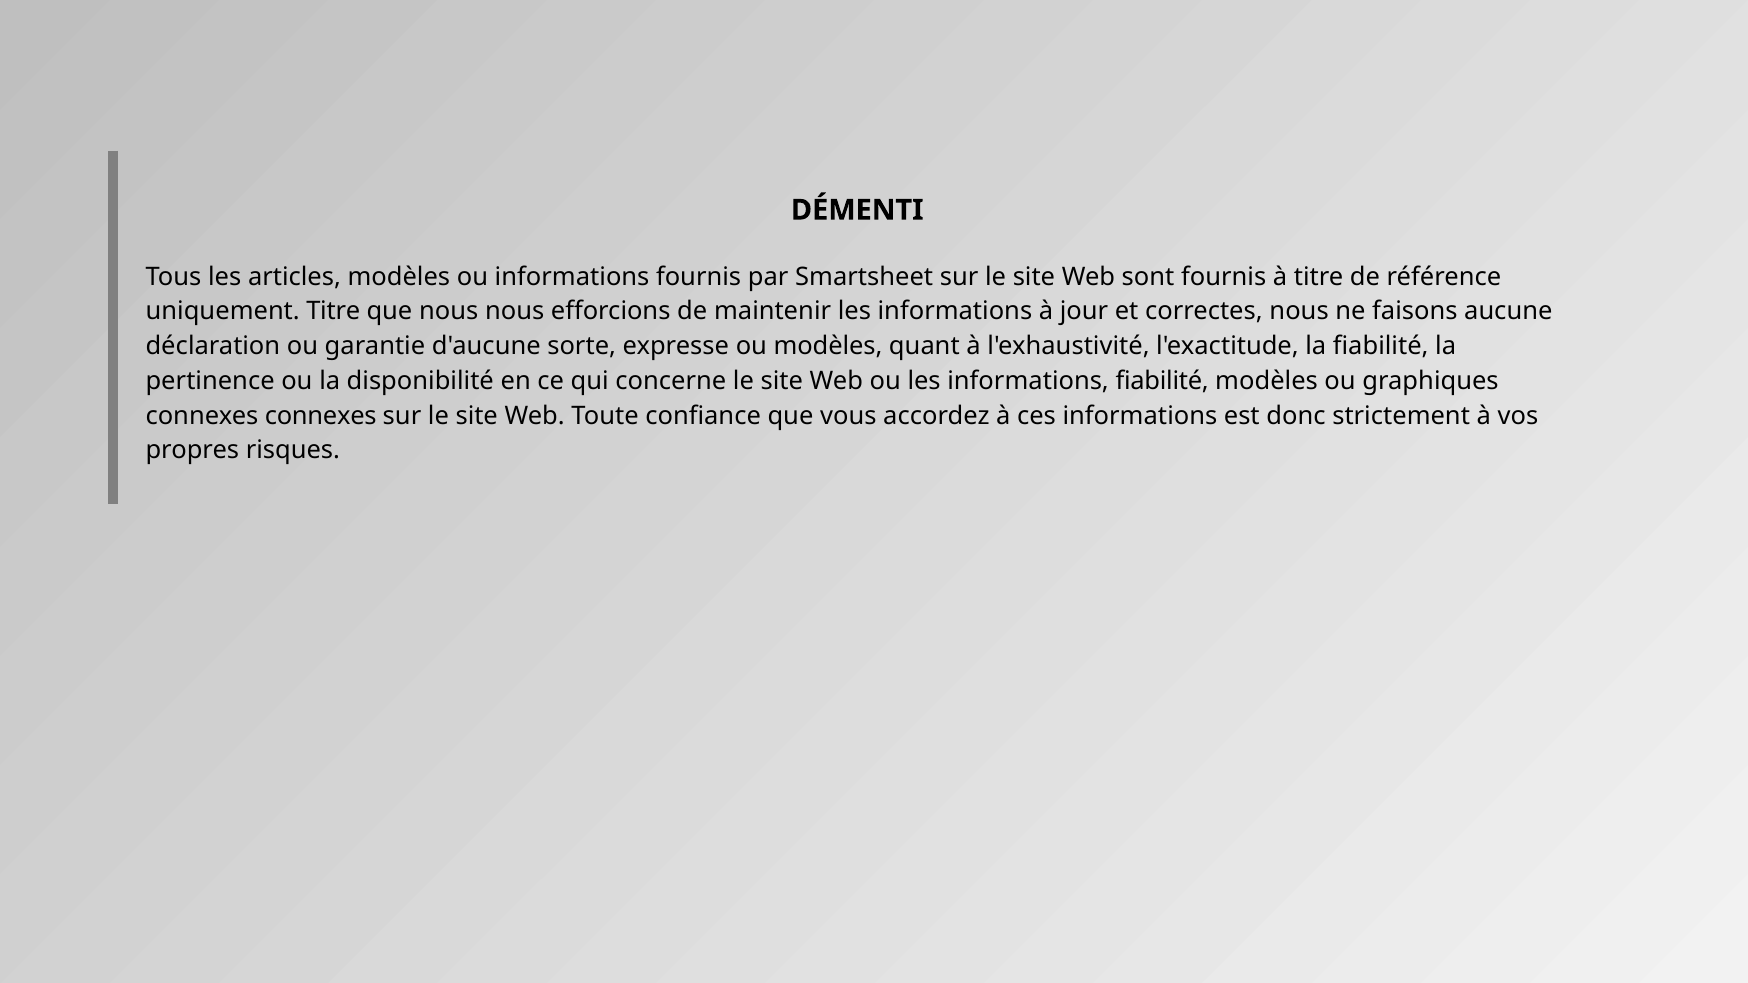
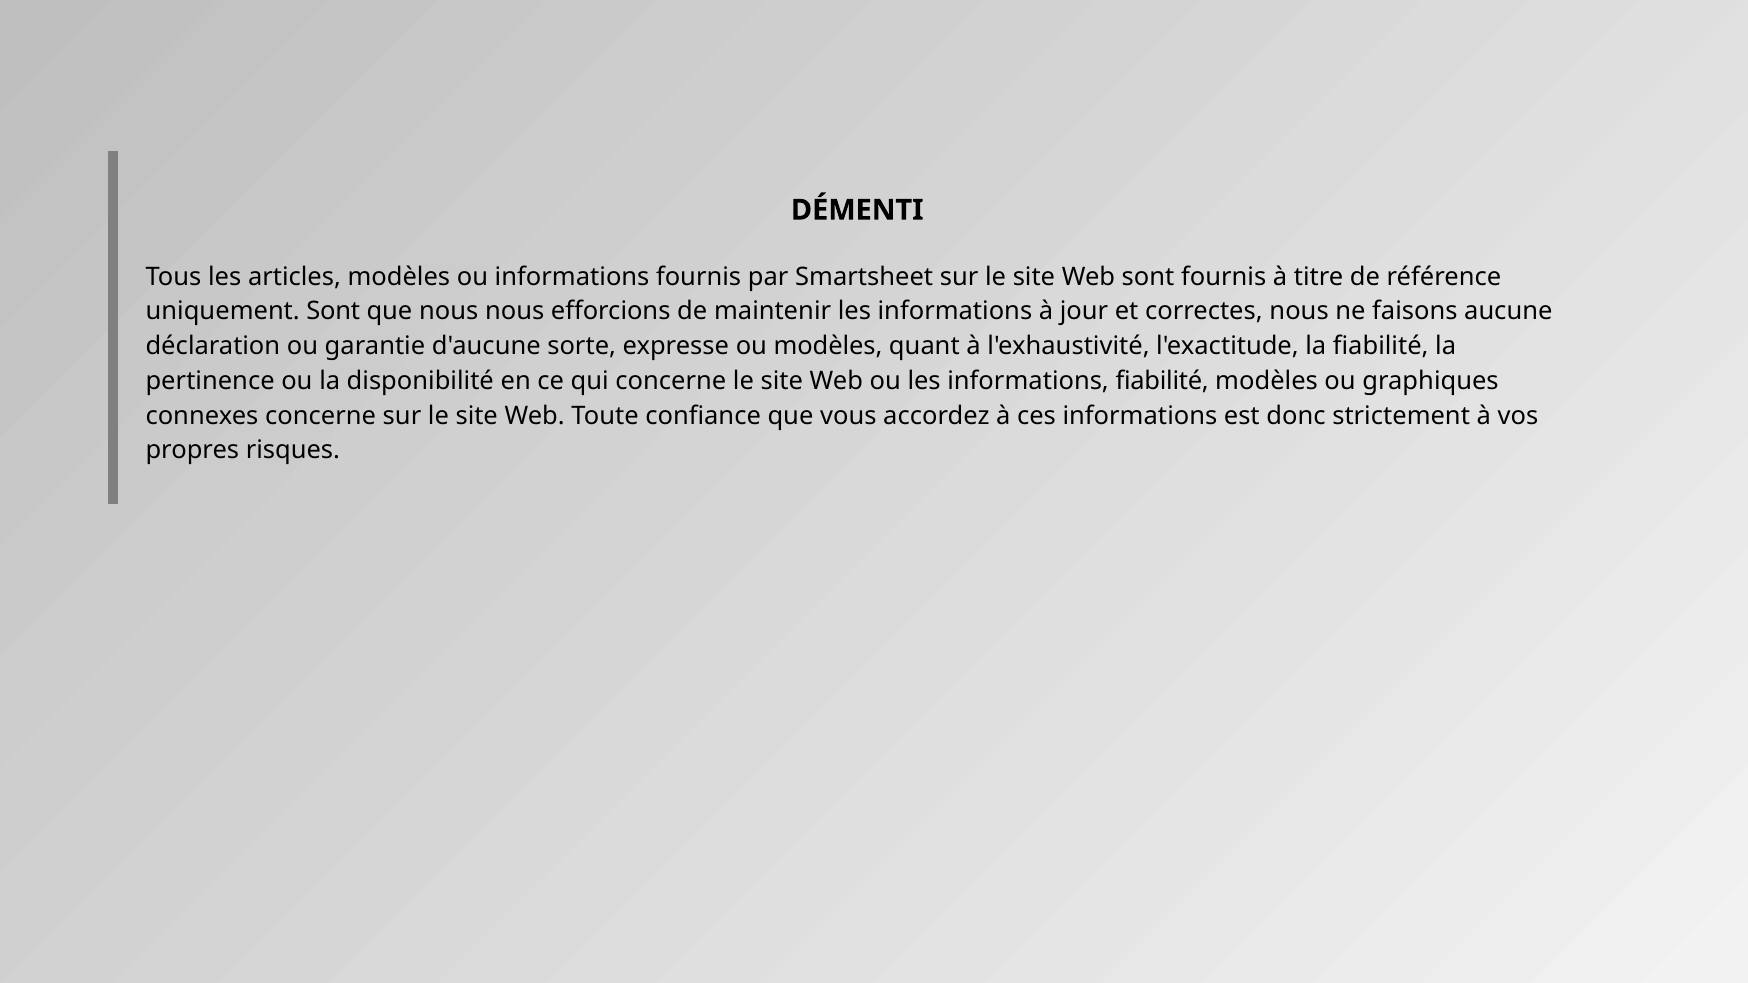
uniquement Titre: Titre -> Sont
connexes connexes: connexes -> concerne
